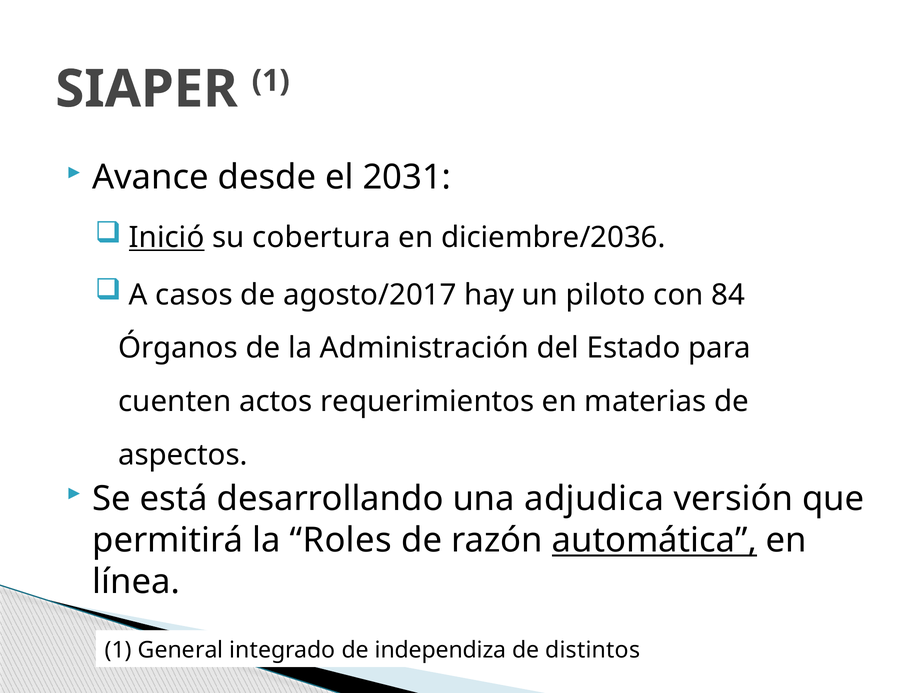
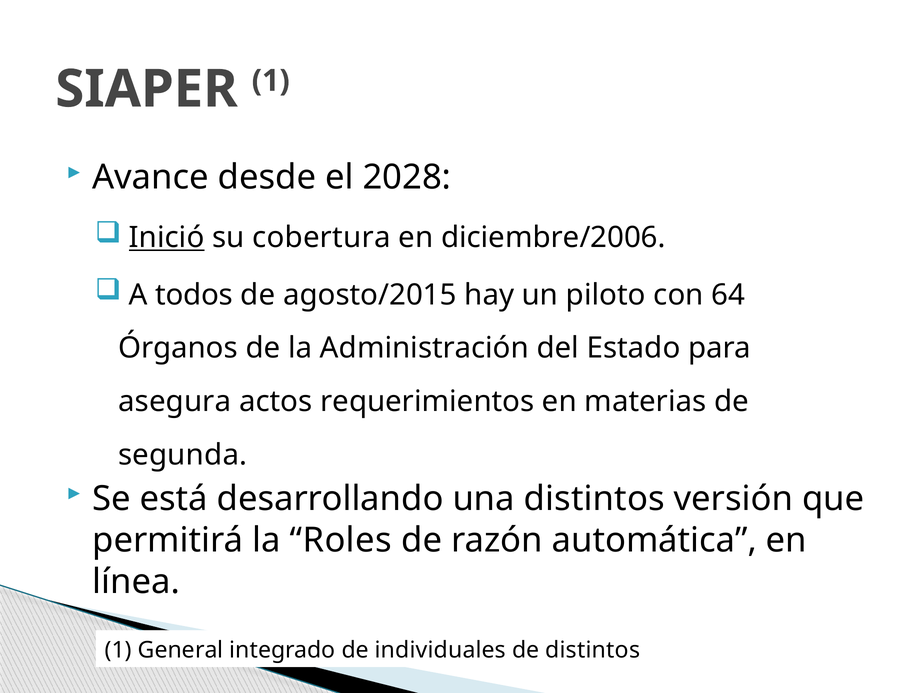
2031: 2031 -> 2028
diciembre/2036: diciembre/2036 -> diciembre/2006
casos: casos -> todos
agosto/2017: agosto/2017 -> agosto/2015
84: 84 -> 64
cuenten: cuenten -> asegura
aspectos: aspectos -> segunda
una adjudica: adjudica -> distintos
automática underline: present -> none
independiza: independiza -> individuales
